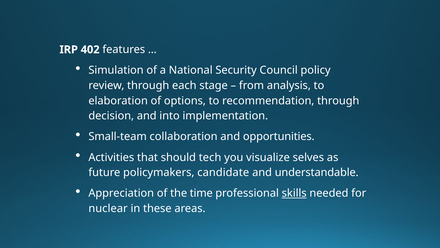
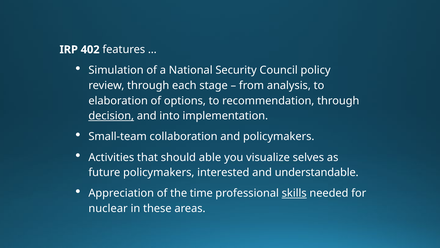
decision underline: none -> present
and opportunities: opportunities -> policymakers
tech: tech -> able
candidate: candidate -> interested
